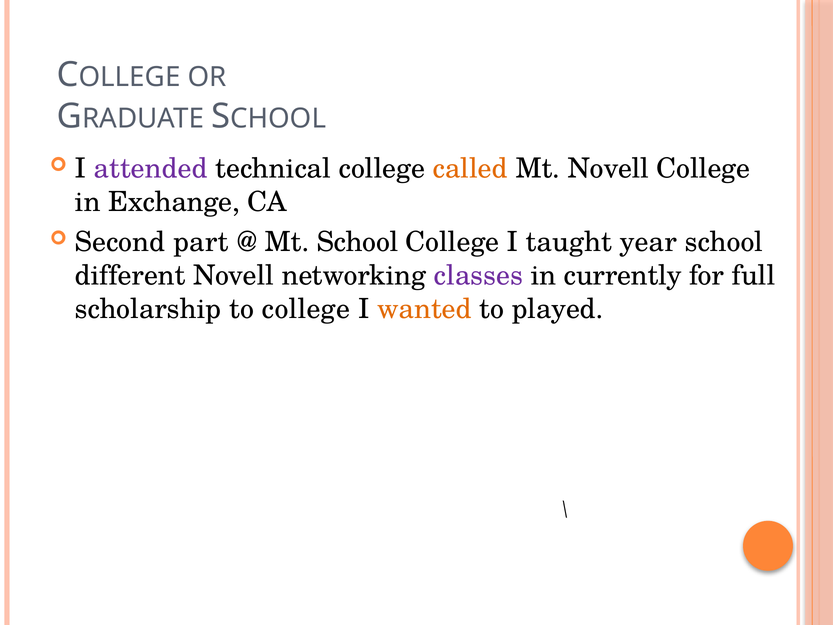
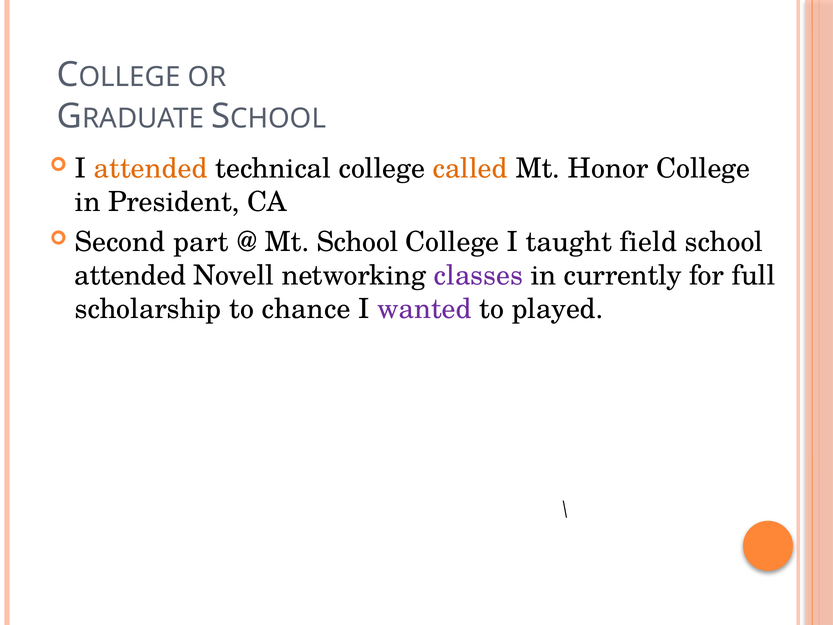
attended at (151, 168) colour: purple -> orange
Mt Novell: Novell -> Honor
Exchange: Exchange -> President
year: year -> field
different at (130, 275): different -> attended
to college: college -> chance
wanted colour: orange -> purple
